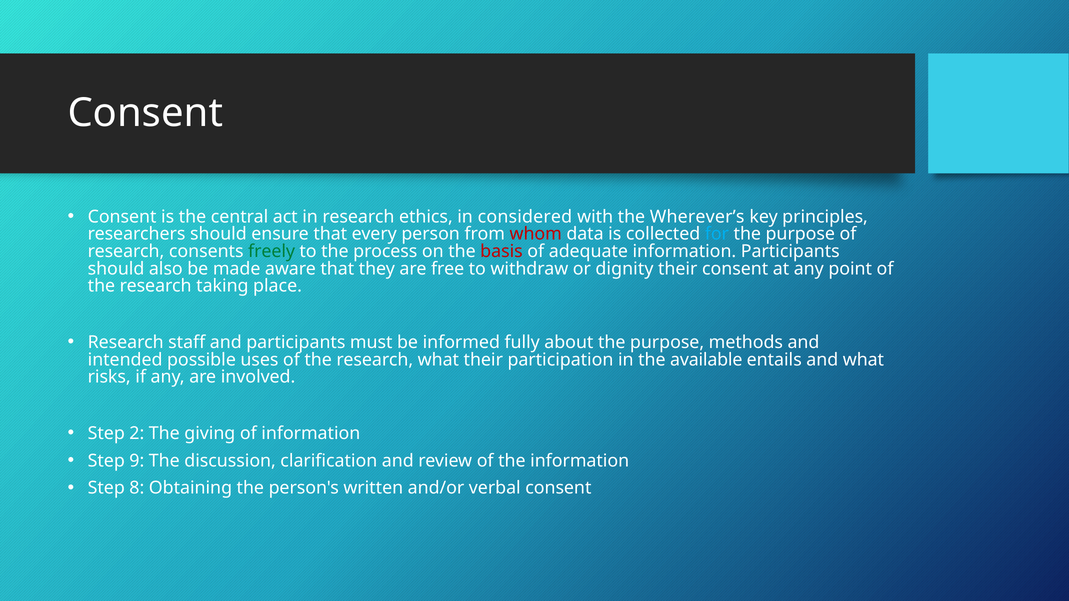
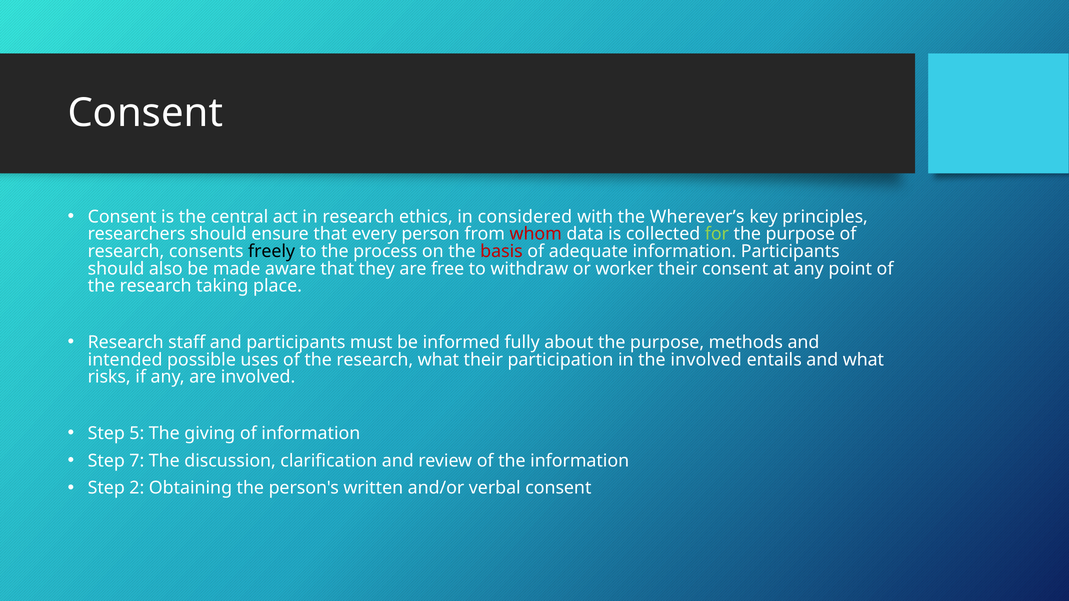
for colour: light blue -> light green
freely colour: green -> black
dignity: dignity -> worker
the available: available -> involved
2: 2 -> 5
9: 9 -> 7
8: 8 -> 2
